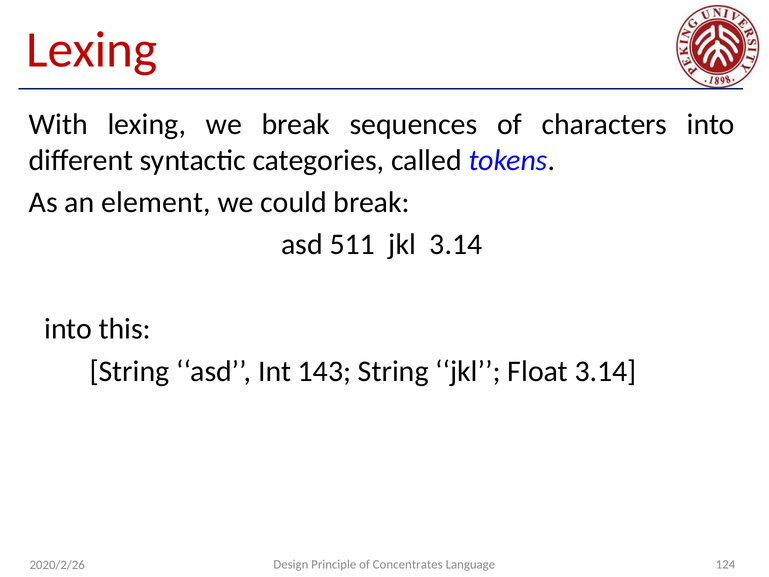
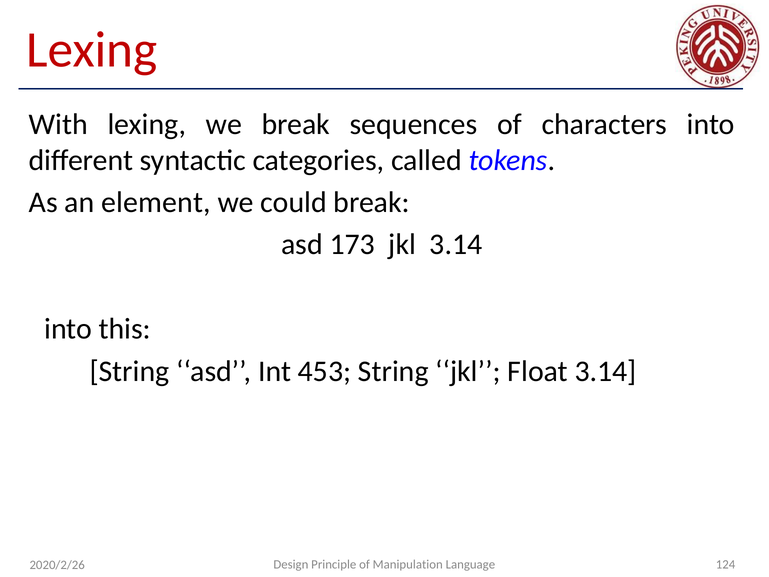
511: 511 -> 173
143: 143 -> 453
Concentrates: Concentrates -> Manipulation
